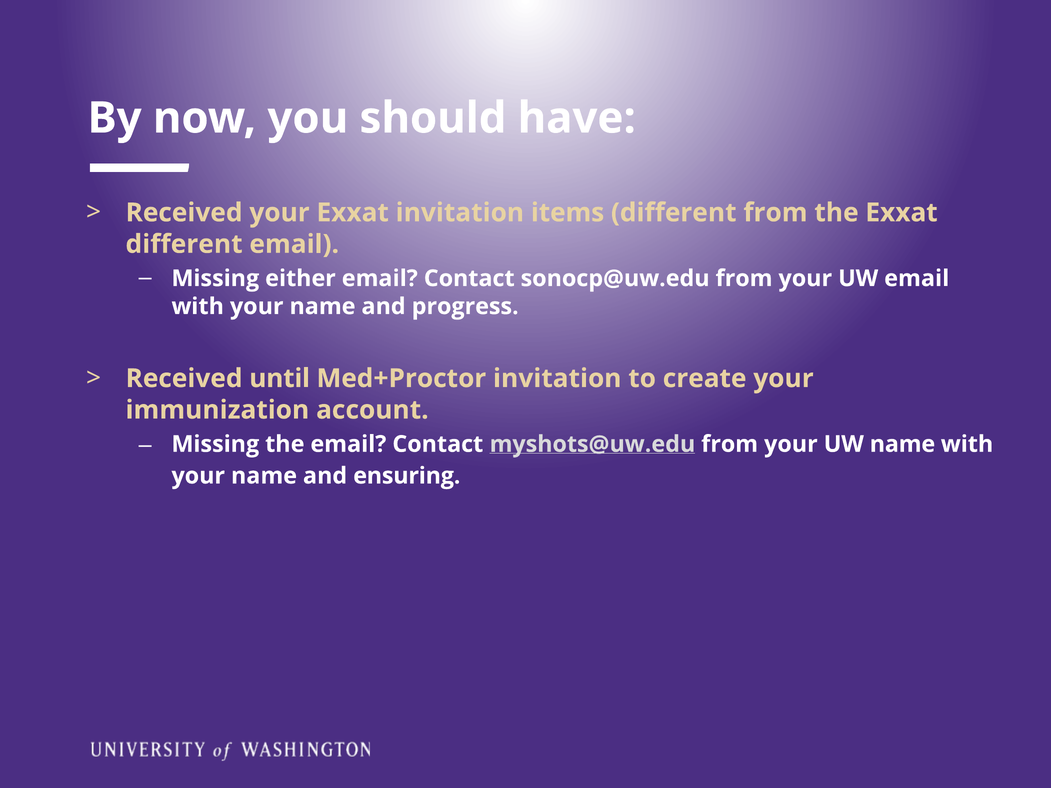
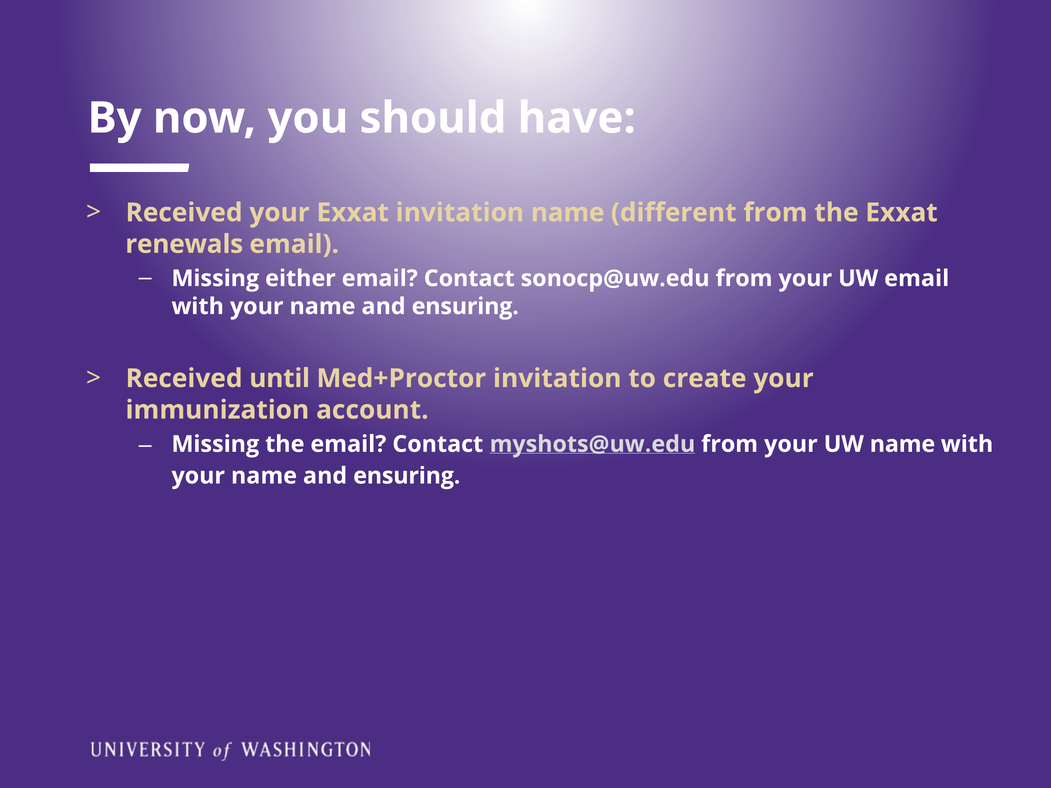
invitation items: items -> name
different at (184, 244): different -> renewals
progress at (465, 307): progress -> ensuring
